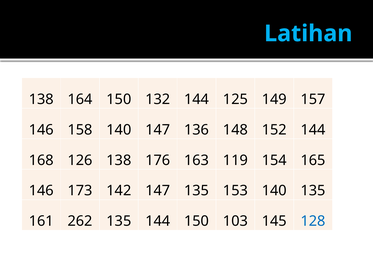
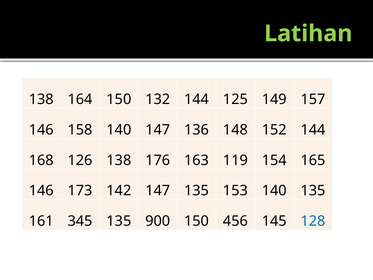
Latihan colour: light blue -> light green
262: 262 -> 345
135 144: 144 -> 900
103: 103 -> 456
